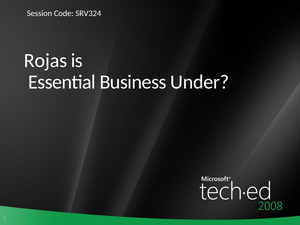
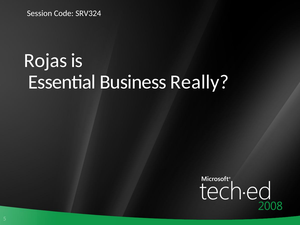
Under: Under -> Really
